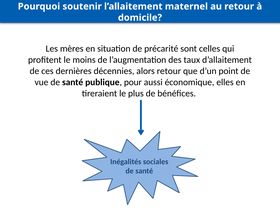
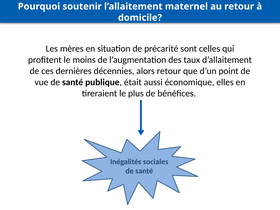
pour: pour -> était
